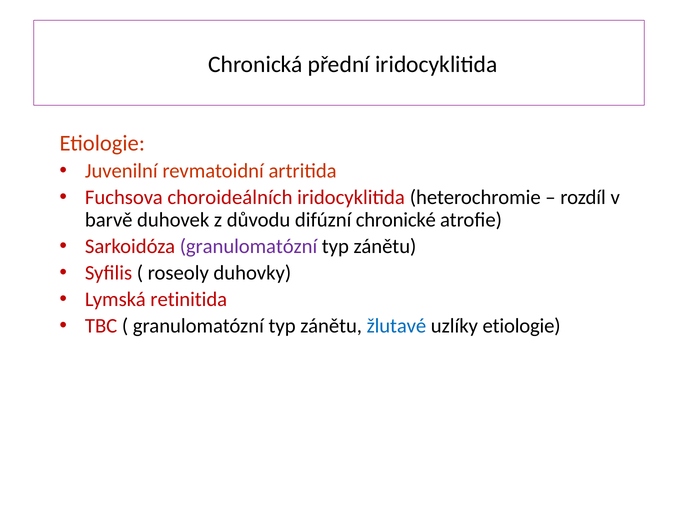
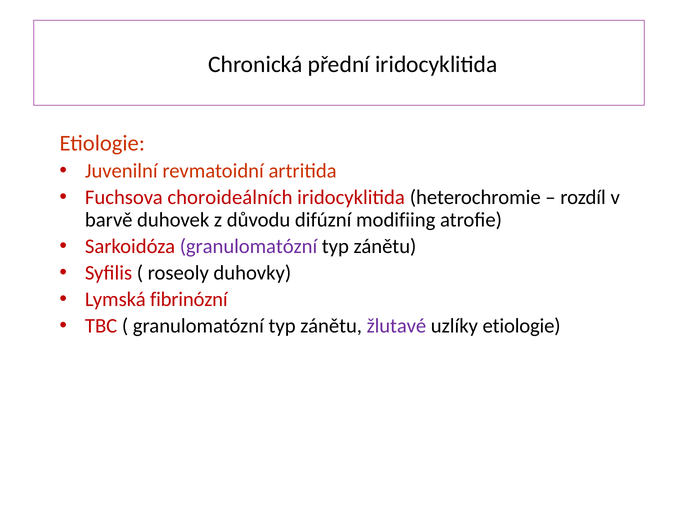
chronické: chronické -> modifiing
retinitida: retinitida -> fibrinózní
žlutavé colour: blue -> purple
